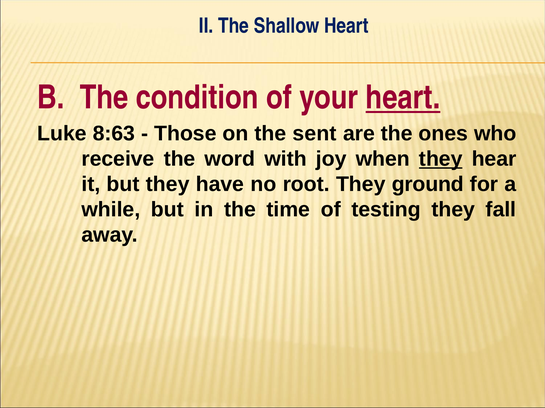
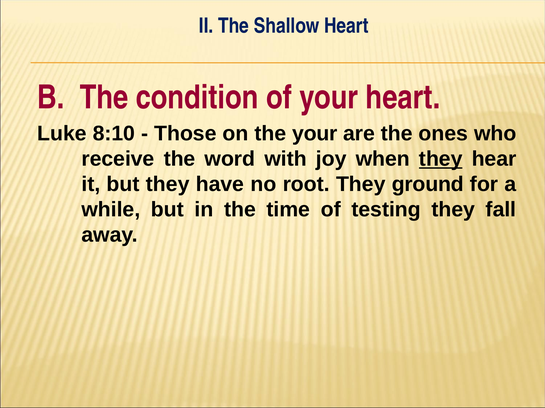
heart at (403, 98) underline: present -> none
8:63: 8:63 -> 8:10
the sent: sent -> your
